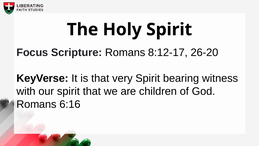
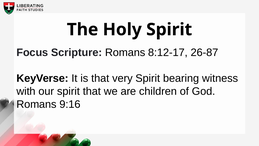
26-20: 26-20 -> 26-87
6:16: 6:16 -> 9:16
